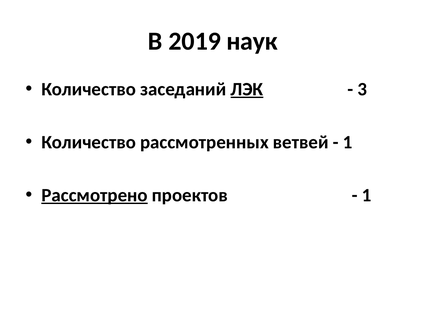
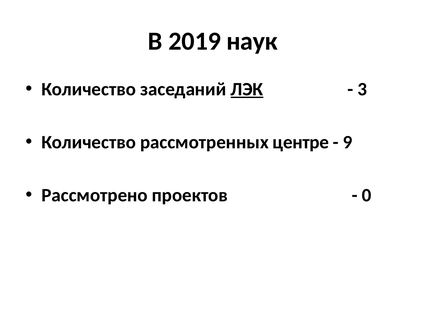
ветвей: ветвей -> центре
1 at (348, 142): 1 -> 9
Рассмотрено underline: present -> none
1 at (367, 195): 1 -> 0
